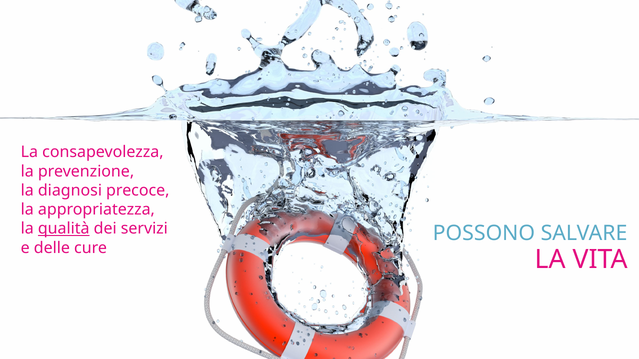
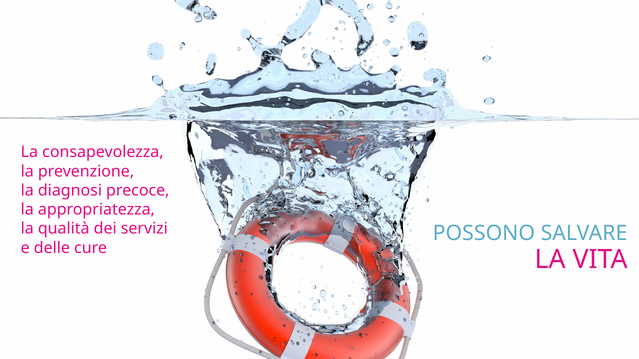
qualità underline: present -> none
